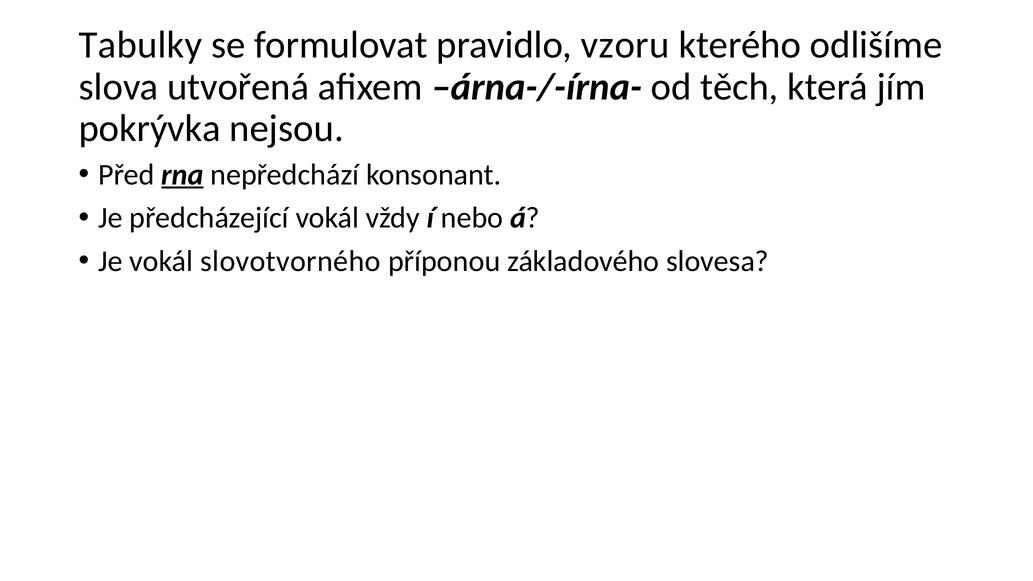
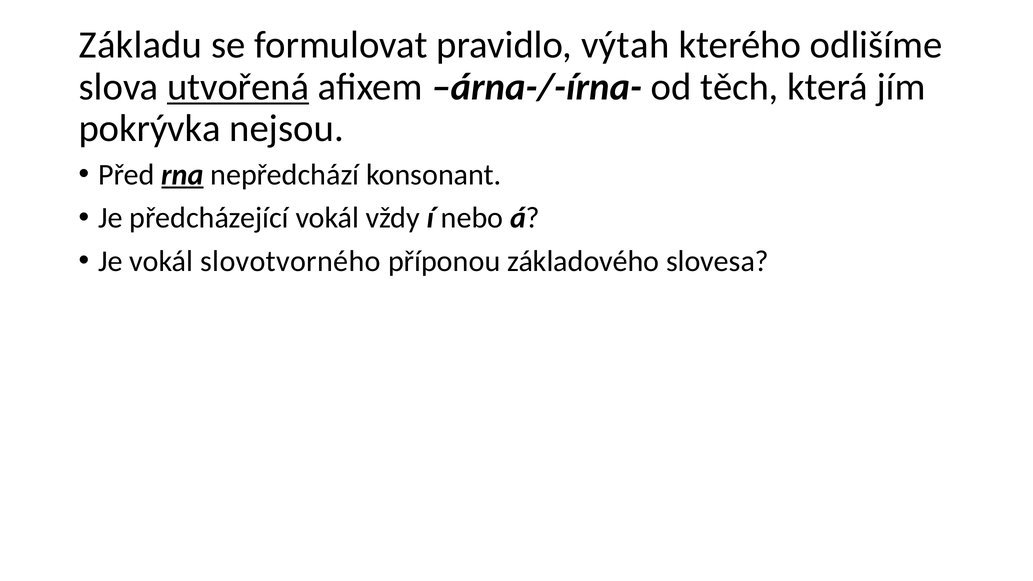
Tabulky: Tabulky -> Základu
vzoru: vzoru -> výtah
utvořená underline: none -> present
